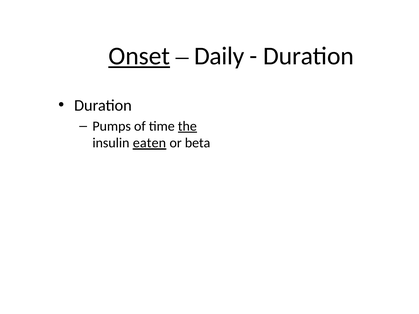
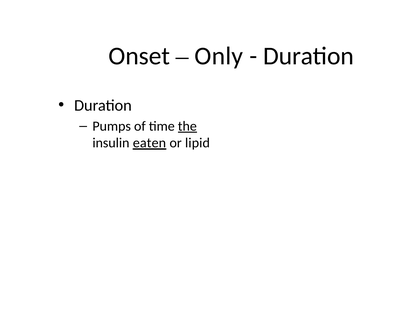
Onset underline: present -> none
Daily: Daily -> Only
beta: beta -> lipid
